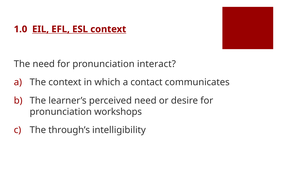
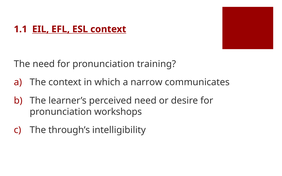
1.0: 1.0 -> 1.1
interact: interact -> training
contact: contact -> narrow
